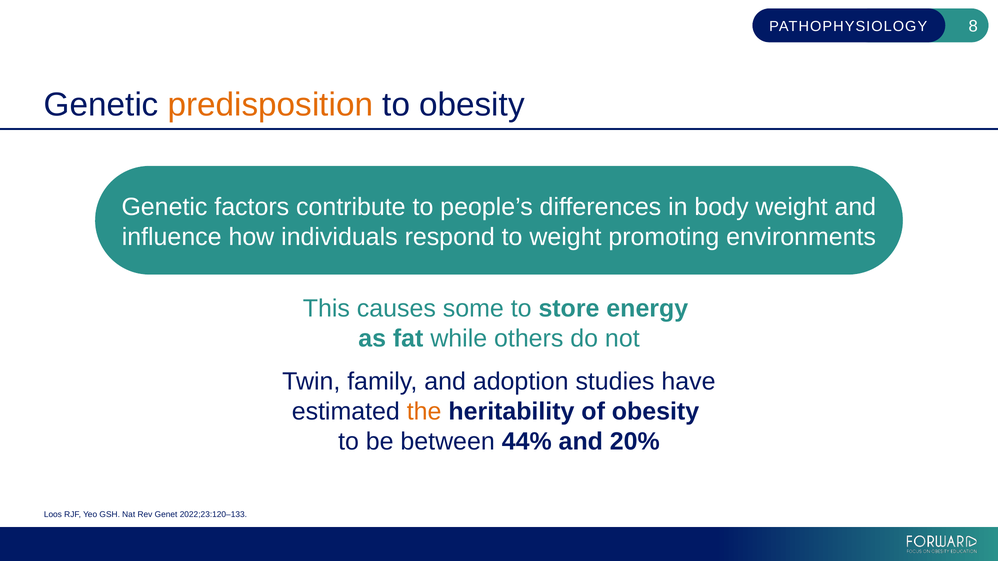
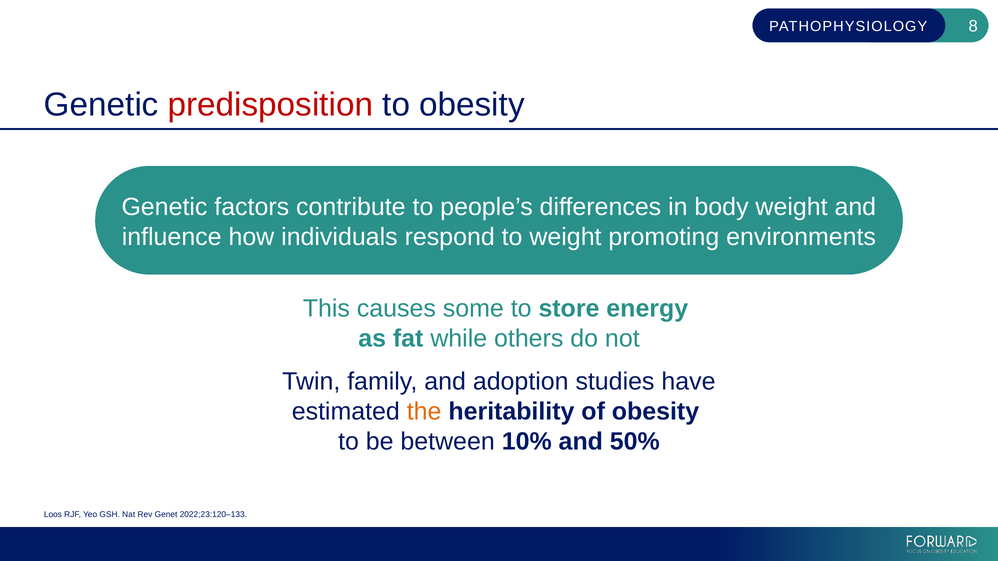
predisposition colour: orange -> red
44%: 44% -> 10%
20%: 20% -> 50%
